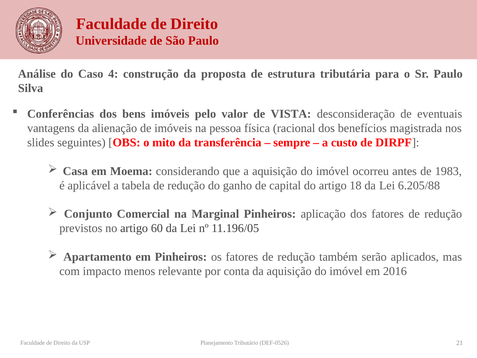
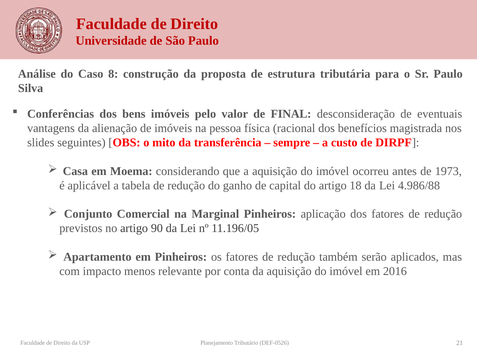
4: 4 -> 8
VISTA: VISTA -> FINAL
1983: 1983 -> 1973
6.205/88: 6.205/88 -> 4.986/88
60: 60 -> 90
